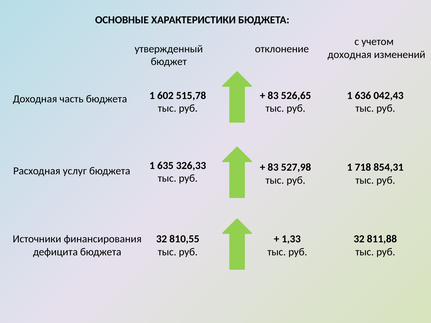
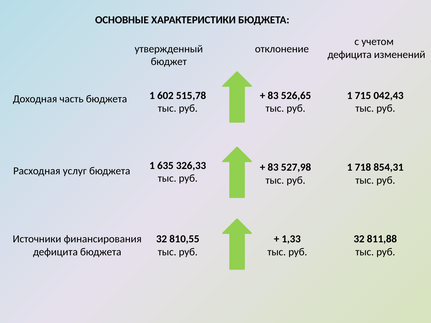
доходная at (350, 55): доходная -> дефицита
636: 636 -> 715
